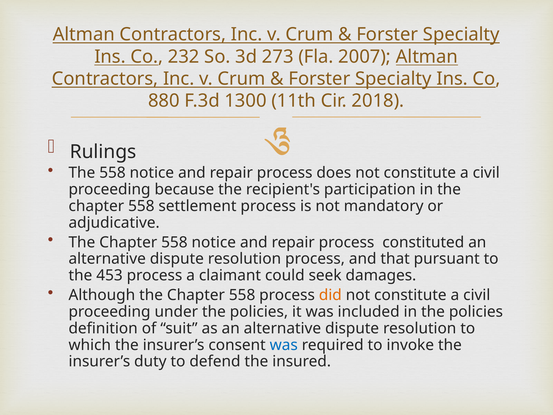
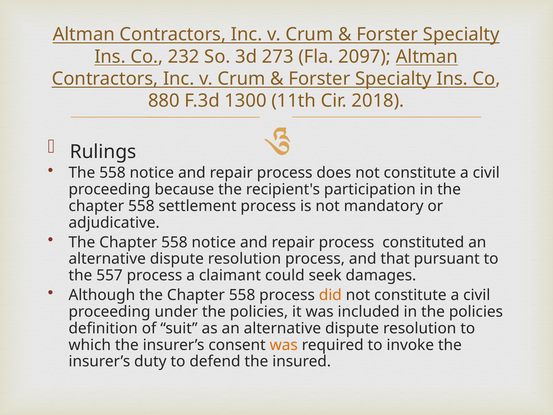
2007: 2007 -> 2097
453: 453 -> 557
was at (284, 345) colour: blue -> orange
